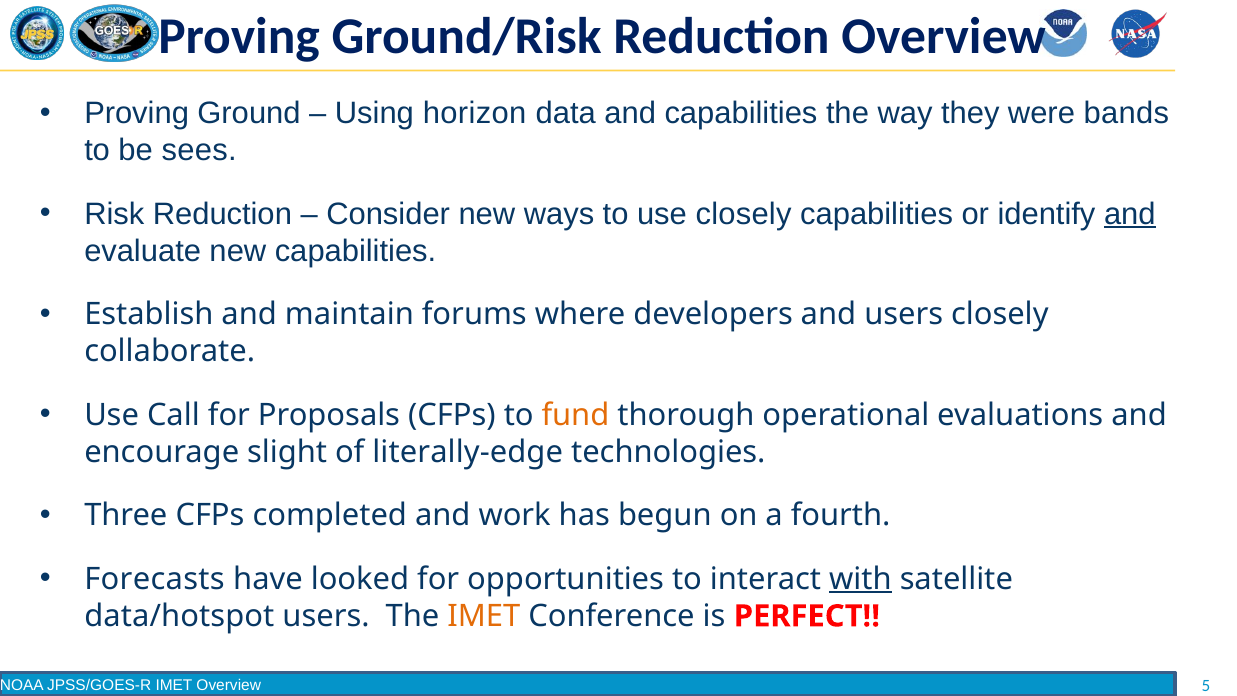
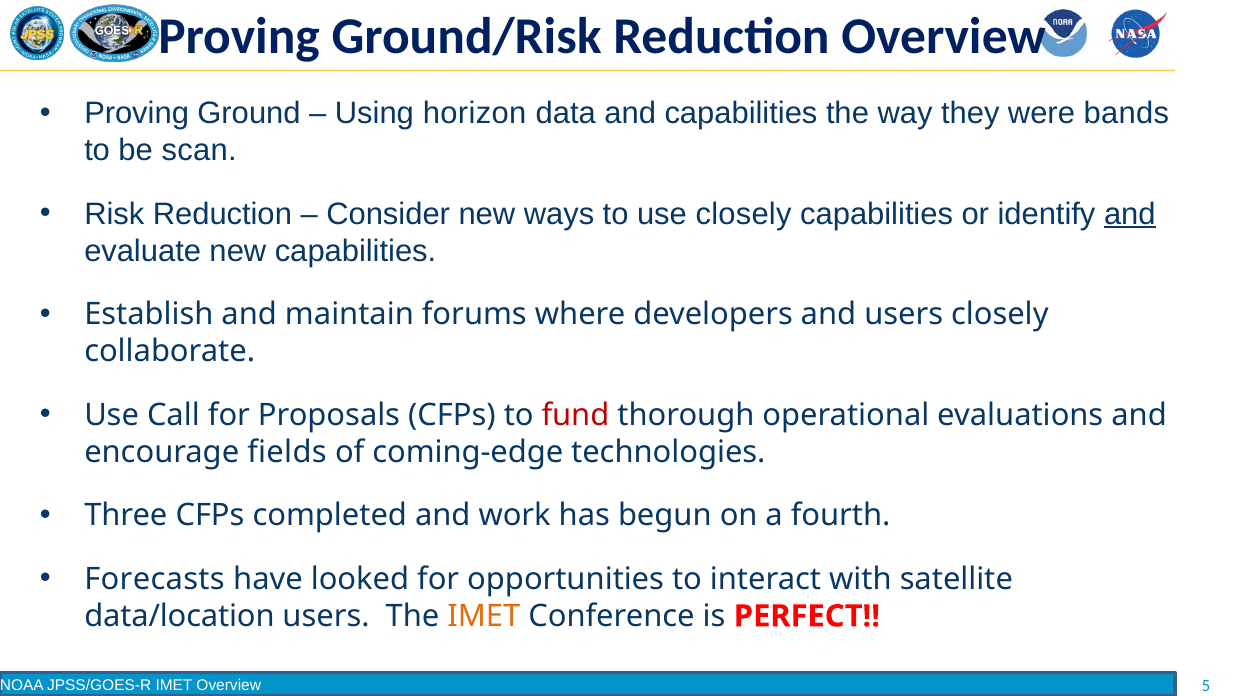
sees: sees -> scan
fund colour: orange -> red
slight: slight -> fields
literally-edge: literally-edge -> coming-edge
with underline: present -> none
data/hotspot: data/hotspot -> data/location
